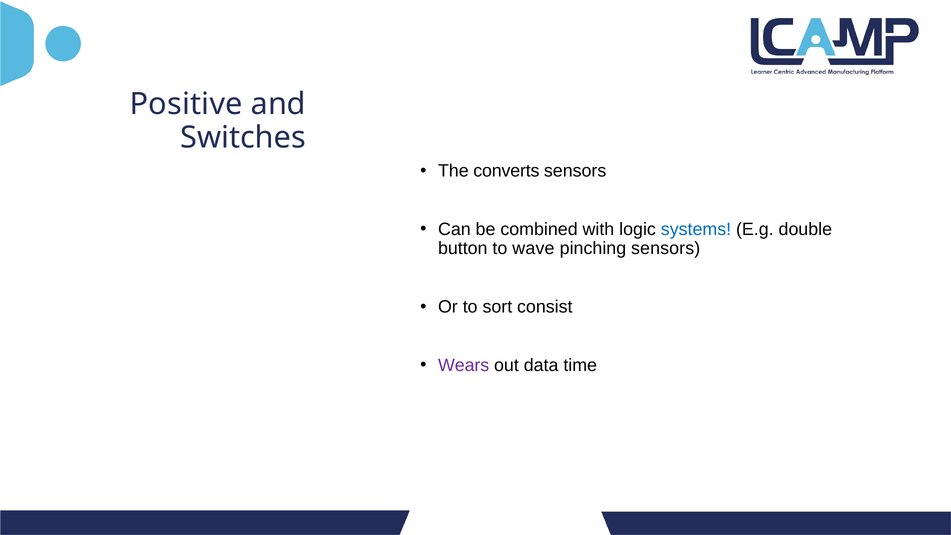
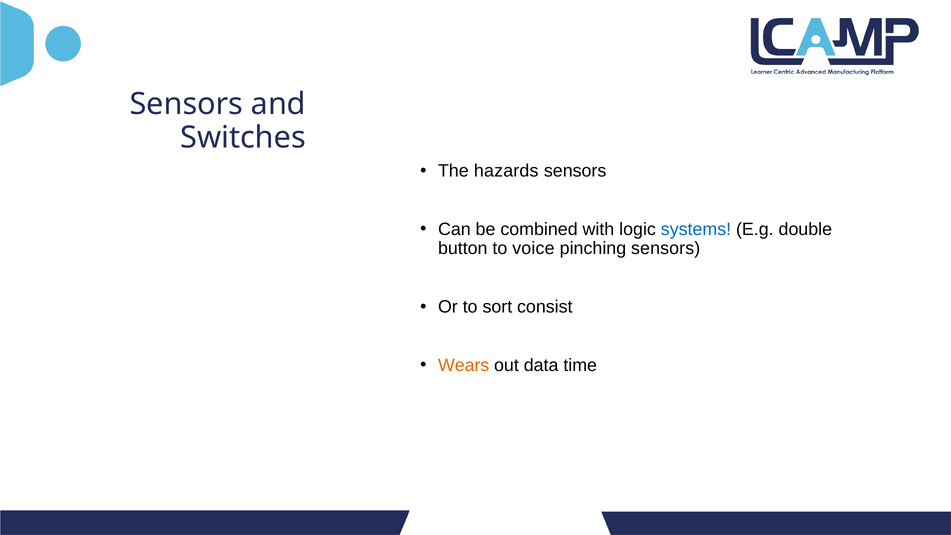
Positive at (186, 104): Positive -> Sensors
converts: converts -> hazards
wave: wave -> voice
Wears colour: purple -> orange
